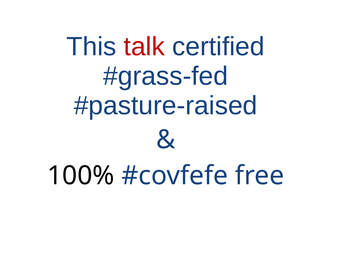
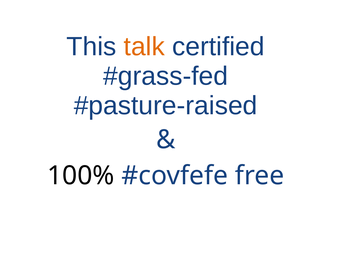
talk colour: red -> orange
